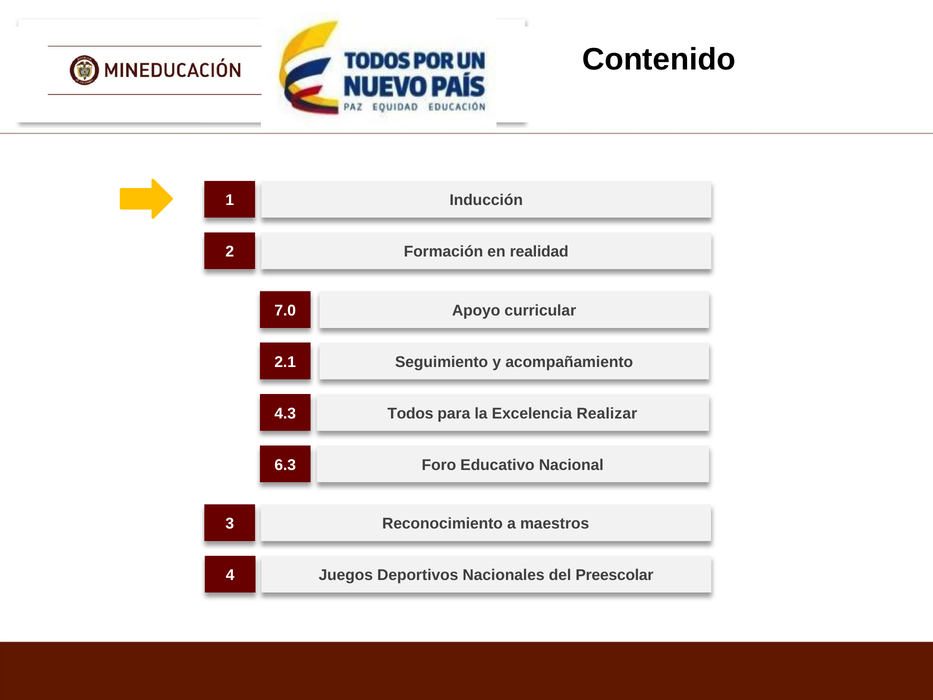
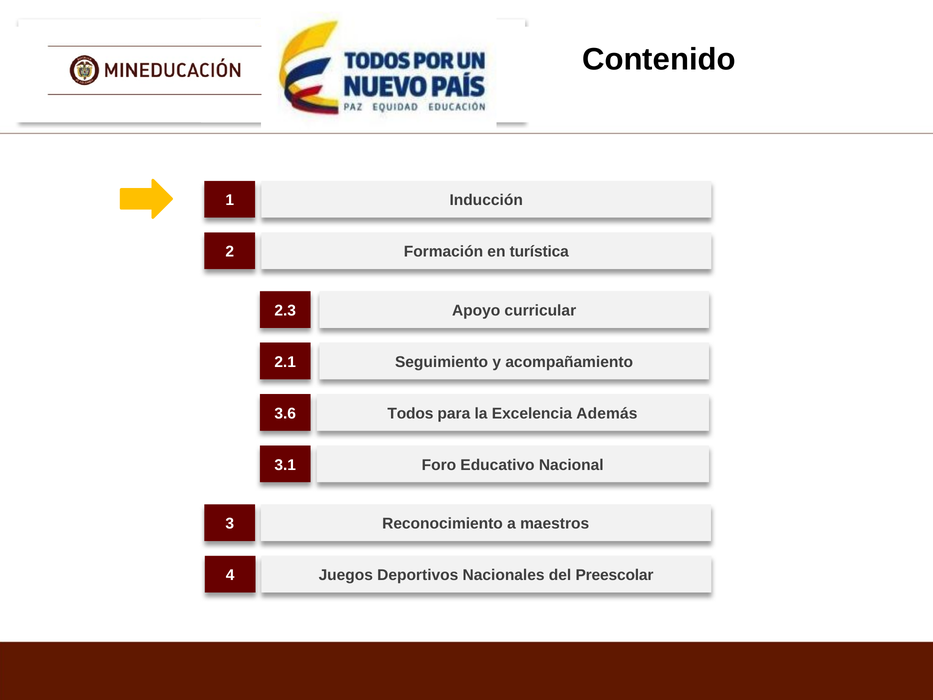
realidad: realidad -> turística
7.0: 7.0 -> 2.3
4.3: 4.3 -> 3.6
Realizar: Realizar -> Además
6.3: 6.3 -> 3.1
